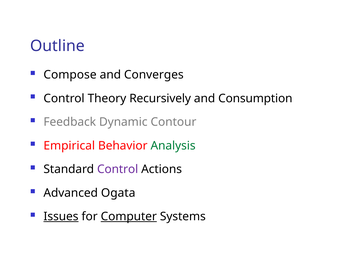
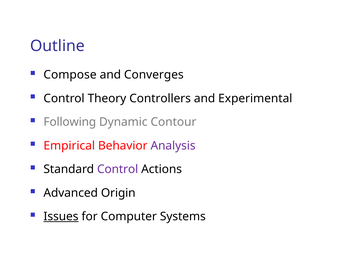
Recursively: Recursively -> Controllers
Consumption: Consumption -> Experimental
Feedback: Feedback -> Following
Analysis colour: green -> purple
Ogata: Ogata -> Origin
Computer underline: present -> none
